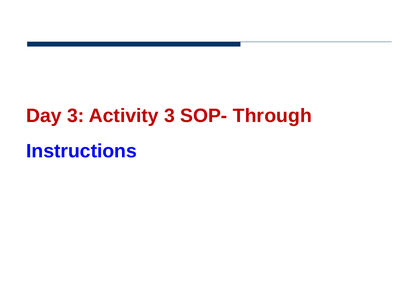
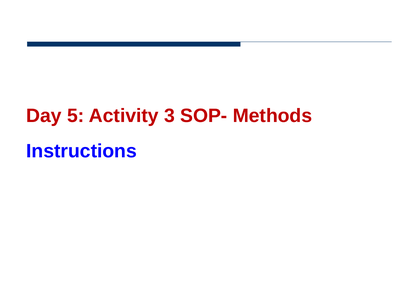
Day 3: 3 -> 5
Through: Through -> Methods
